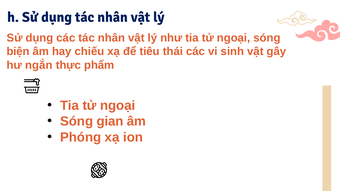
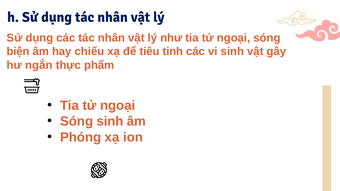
thái: thái -> tinh
Sóng gian: gian -> sinh
